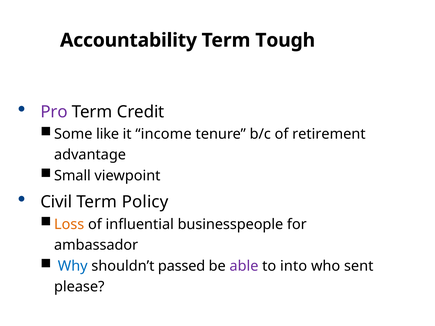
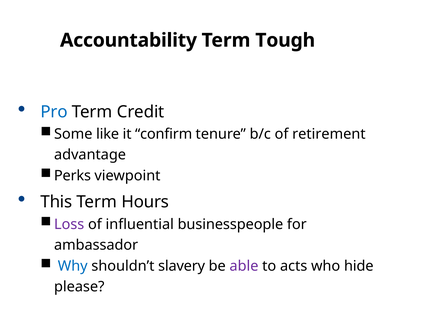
Pro colour: purple -> blue
income: income -> confirm
Small: Small -> Perks
Civil: Civil -> This
Policy: Policy -> Hours
Loss colour: orange -> purple
passed: passed -> slavery
into: into -> acts
sent: sent -> hide
